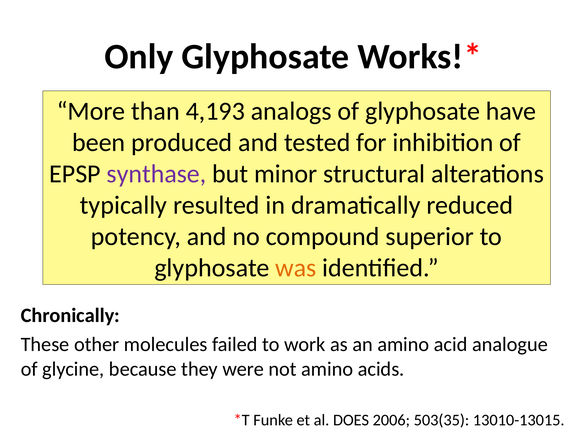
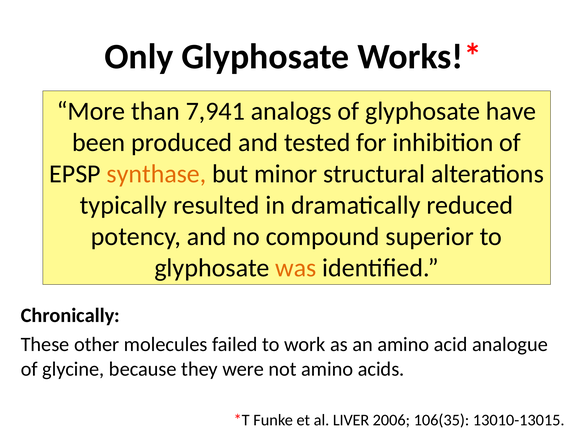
4,193: 4,193 -> 7,941
synthase colour: purple -> orange
DOES: DOES -> LIVER
503(35: 503(35 -> 106(35
